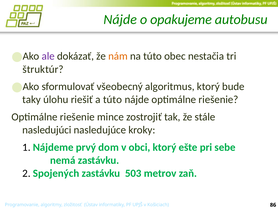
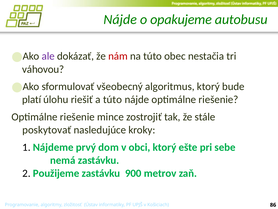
nám colour: orange -> red
štruktúr: štruktúr -> váhovou
taky: taky -> platí
nasledujúci: nasledujúci -> poskytovať
Spojených: Spojených -> Použijeme
503: 503 -> 900
